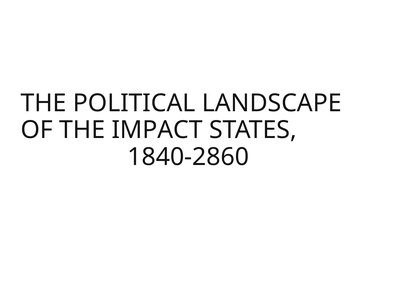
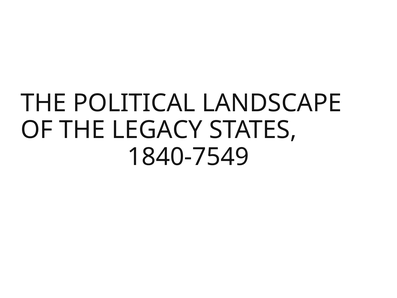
IMPACT: IMPACT -> LEGACY
1840-2860: 1840-2860 -> 1840-7549
